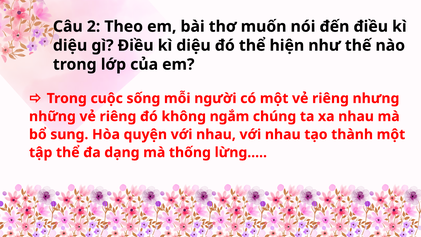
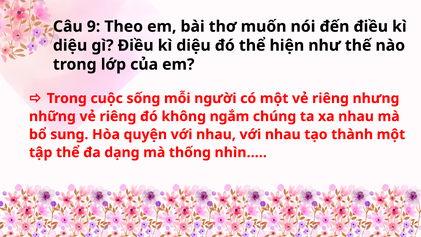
2: 2 -> 9
lừng: lừng -> nhìn
